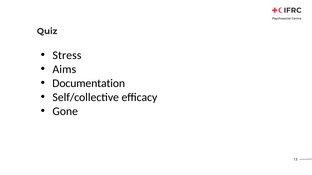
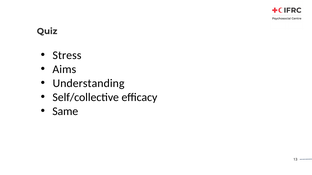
Documentation: Documentation -> Understanding
Gone: Gone -> Same
